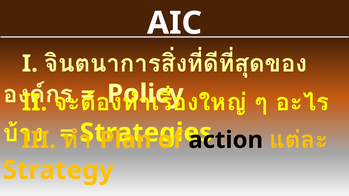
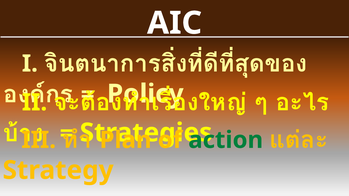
action colour: black -> green
